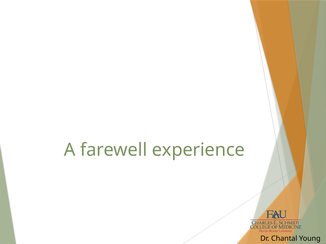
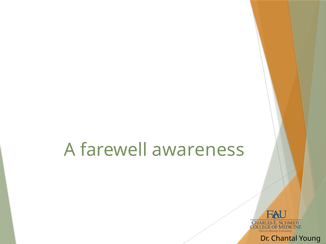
experience: experience -> awareness
